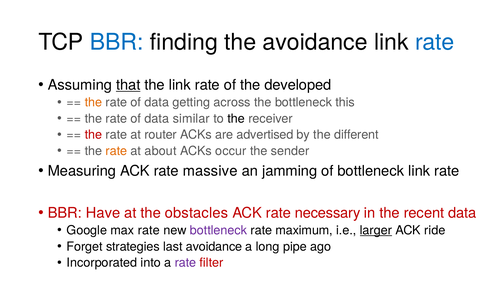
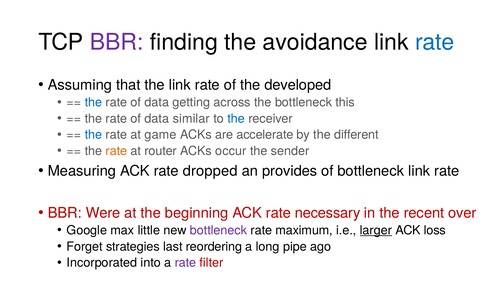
BBR at (117, 42) colour: blue -> purple
that underline: present -> none
the at (94, 102) colour: orange -> blue
the at (236, 119) colour: black -> blue
the at (94, 135) colour: red -> blue
router: router -> game
advertised: advertised -> accelerate
about: about -> router
massive: massive -> dropped
jamming: jamming -> provides
Have: Have -> Were
obstacles: obstacles -> beginning
recent data: data -> over
max rate: rate -> little
ride: ride -> loss
last avoidance: avoidance -> reordering
